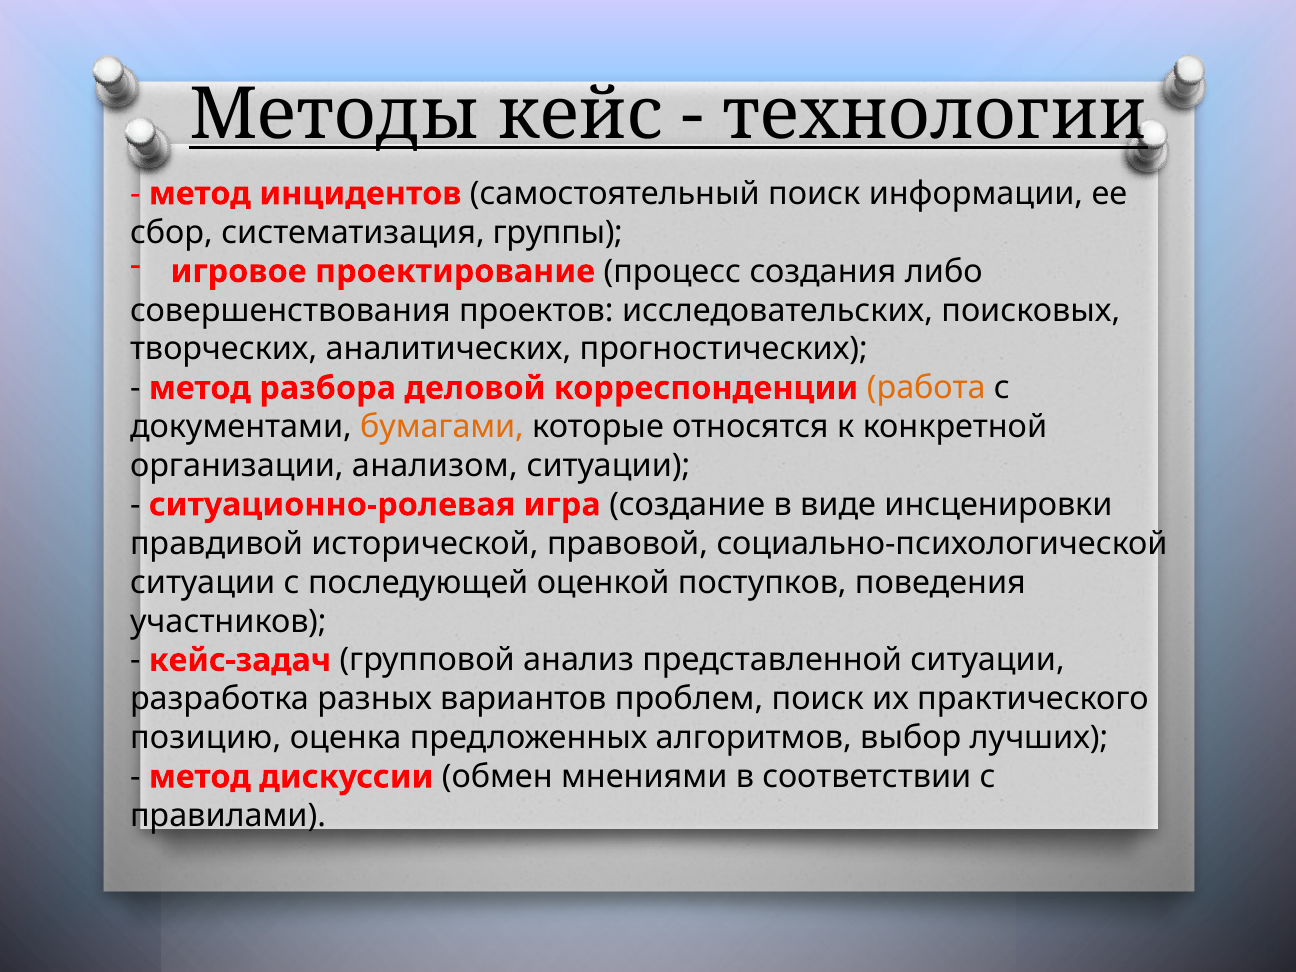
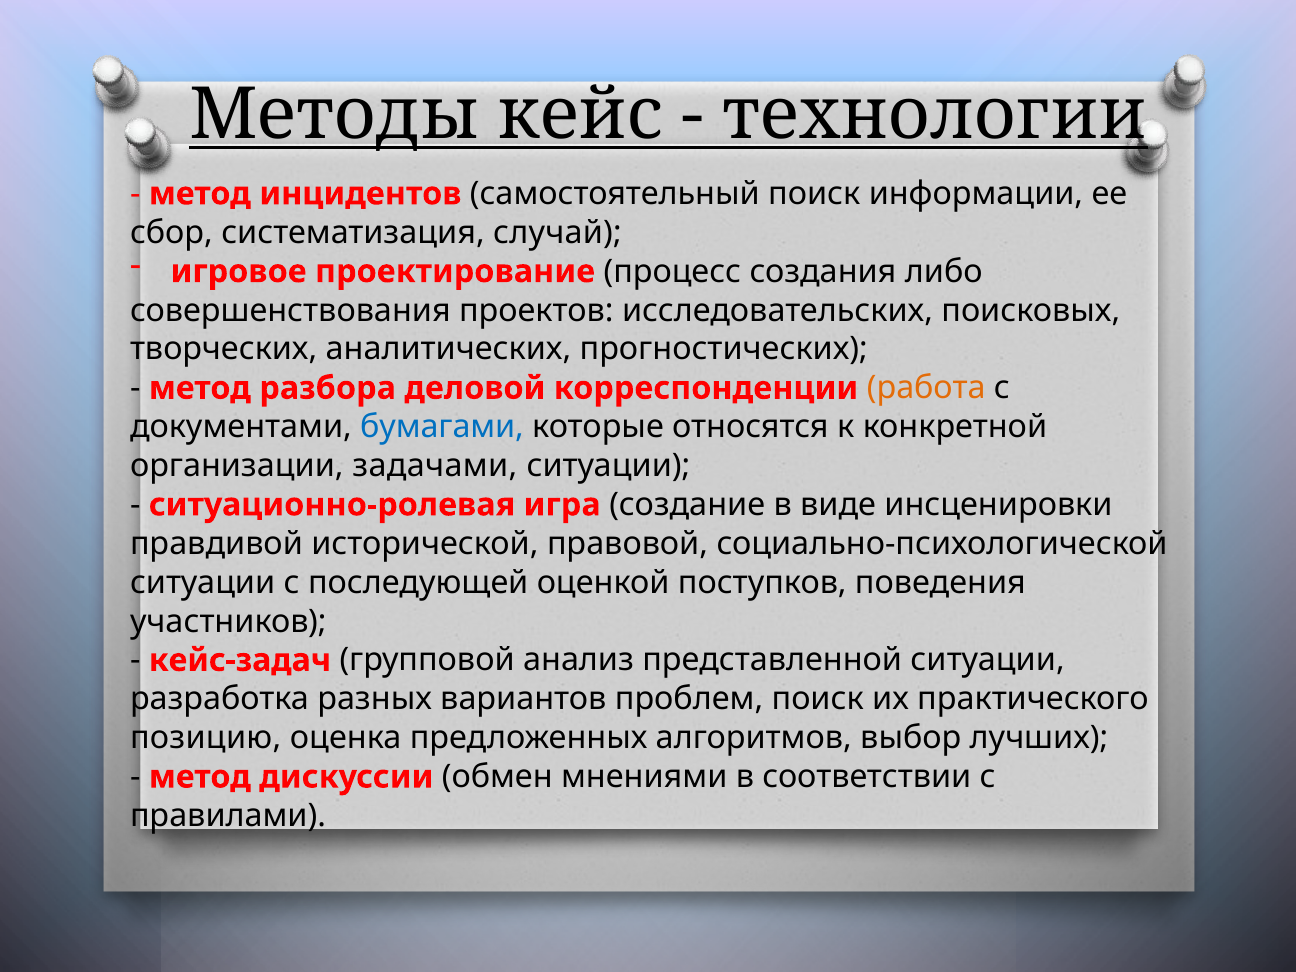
группы: группы -> случай
бумагами colour: orange -> blue
анализом: анализом -> задачами
